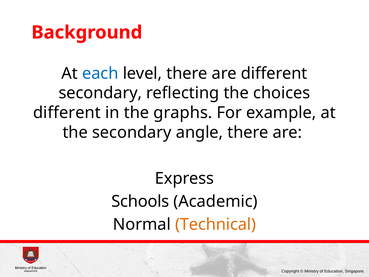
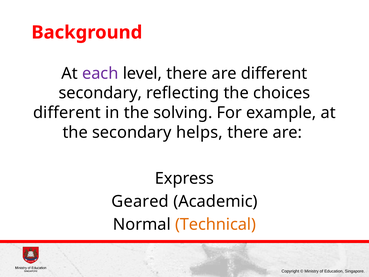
each colour: blue -> purple
graphs: graphs -> solving
angle: angle -> helps
Schools: Schools -> Geared
